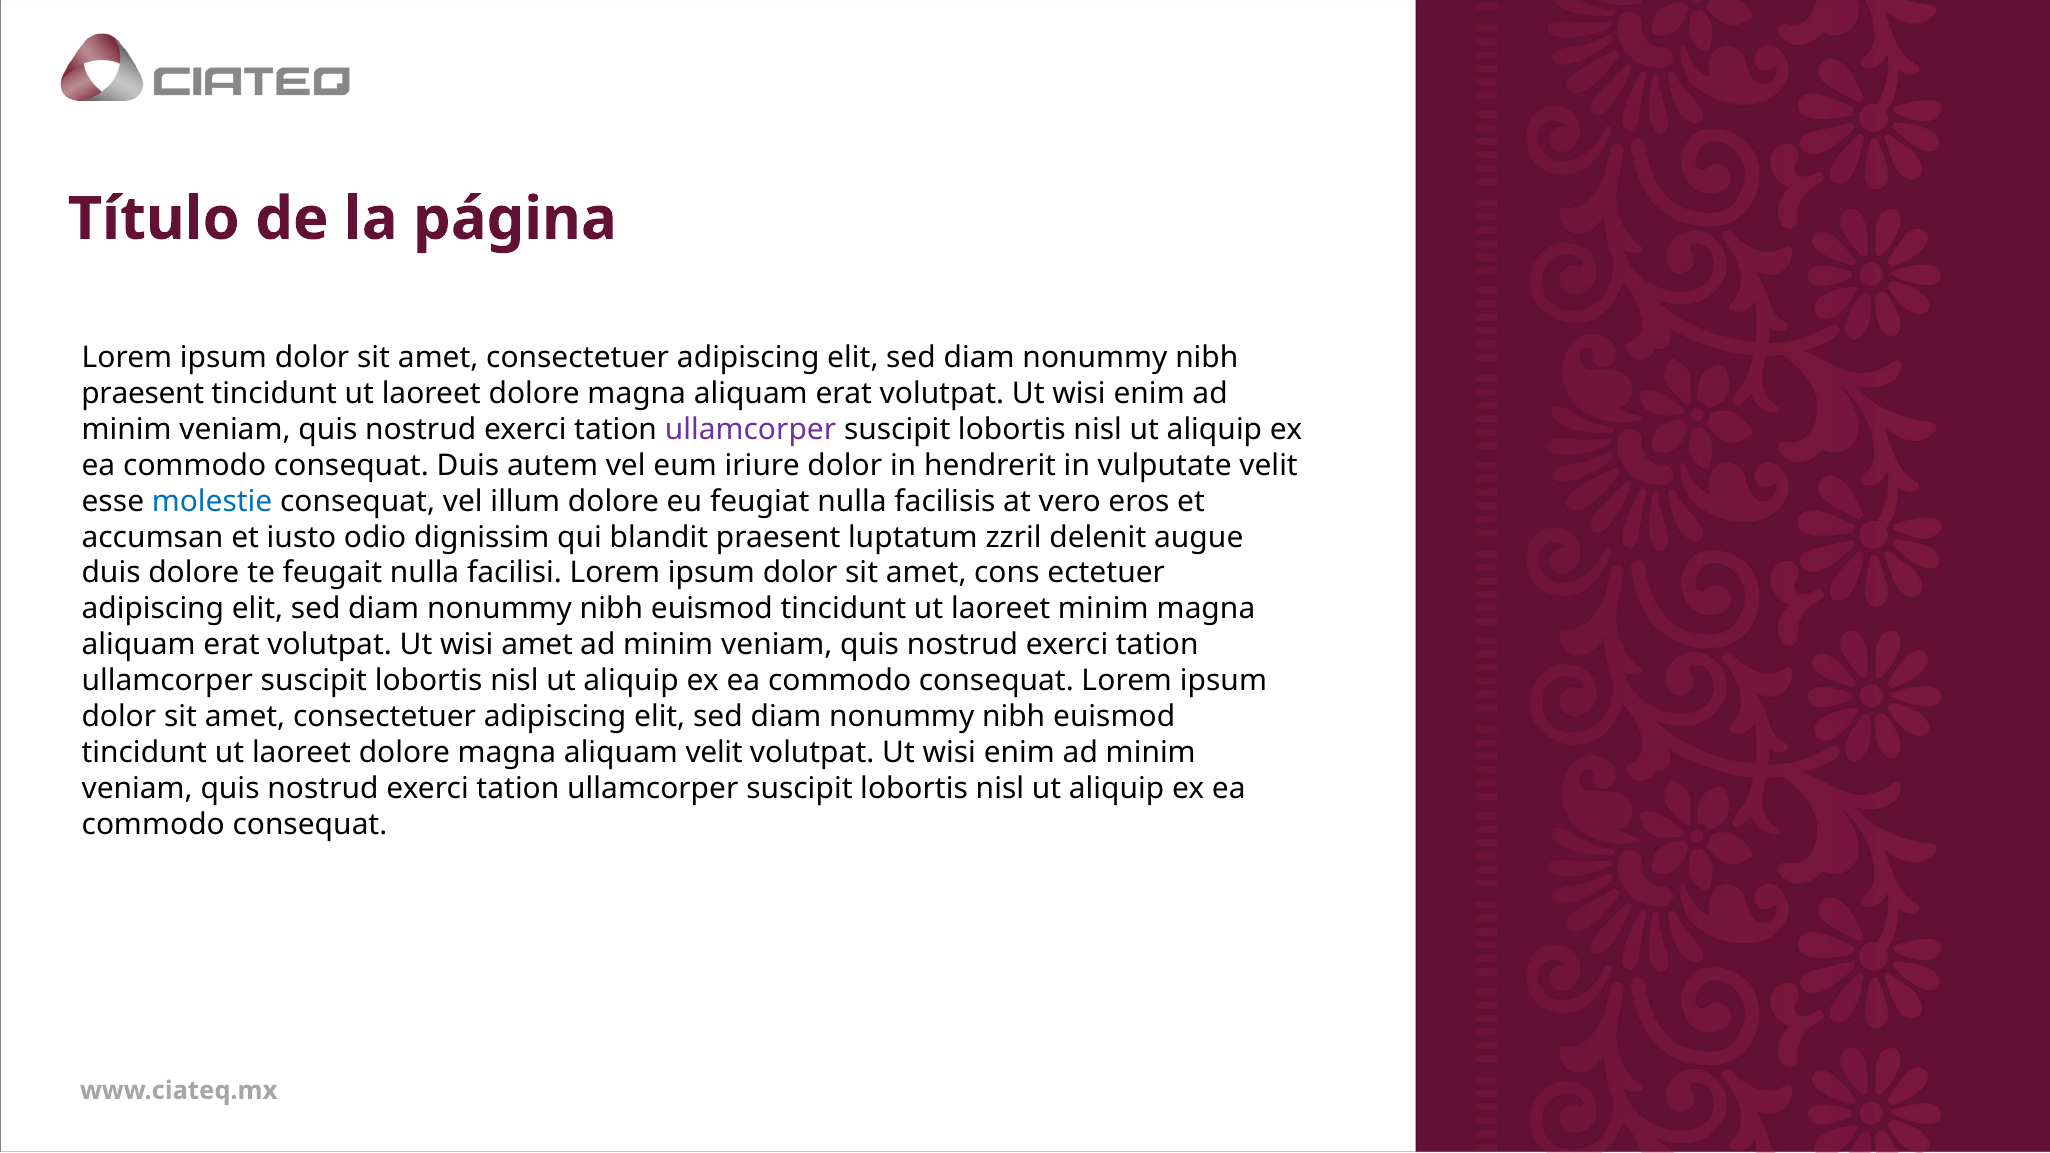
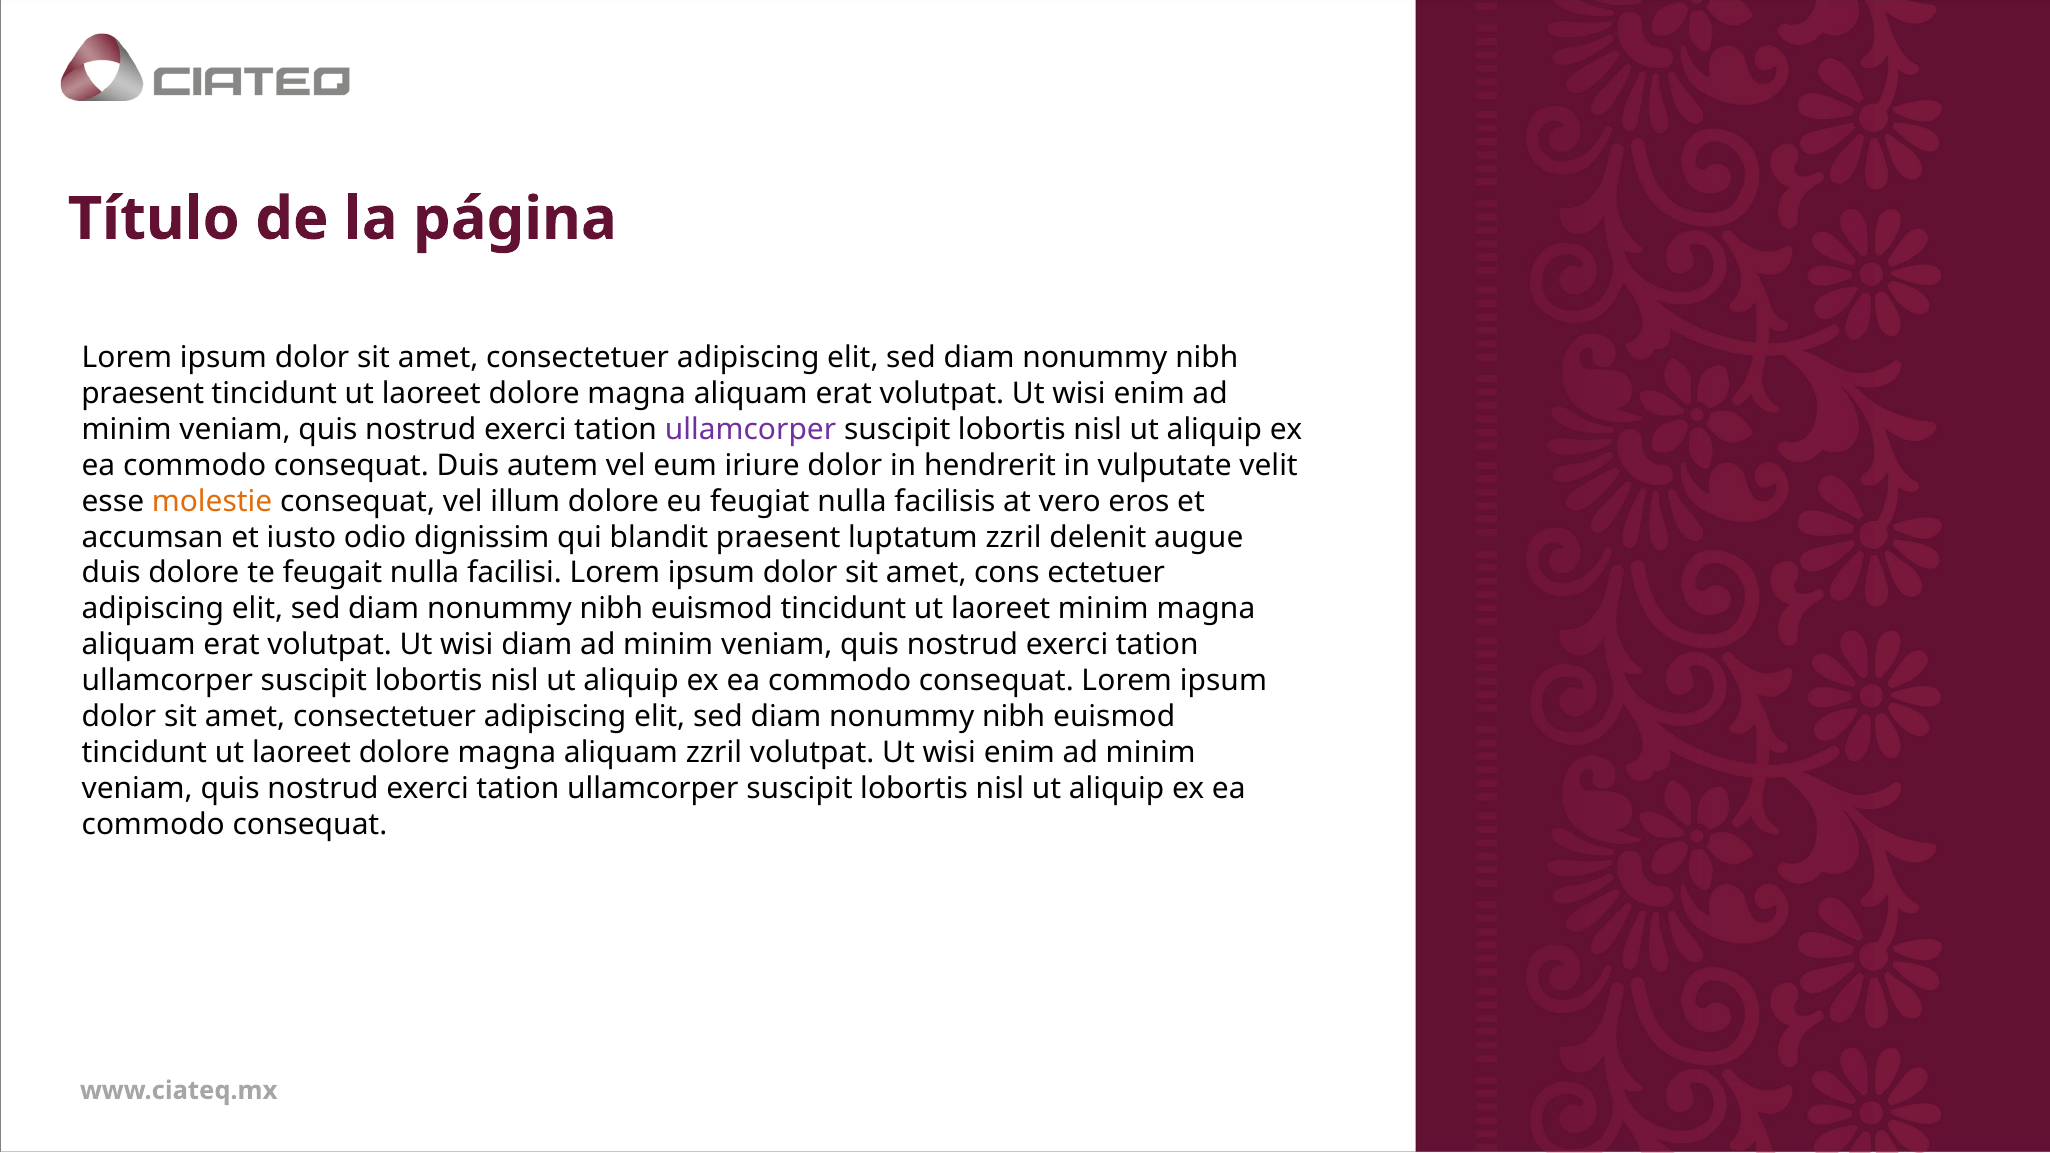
molestie colour: blue -> orange
wisi amet: amet -> diam
aliquam velit: velit -> zzril
